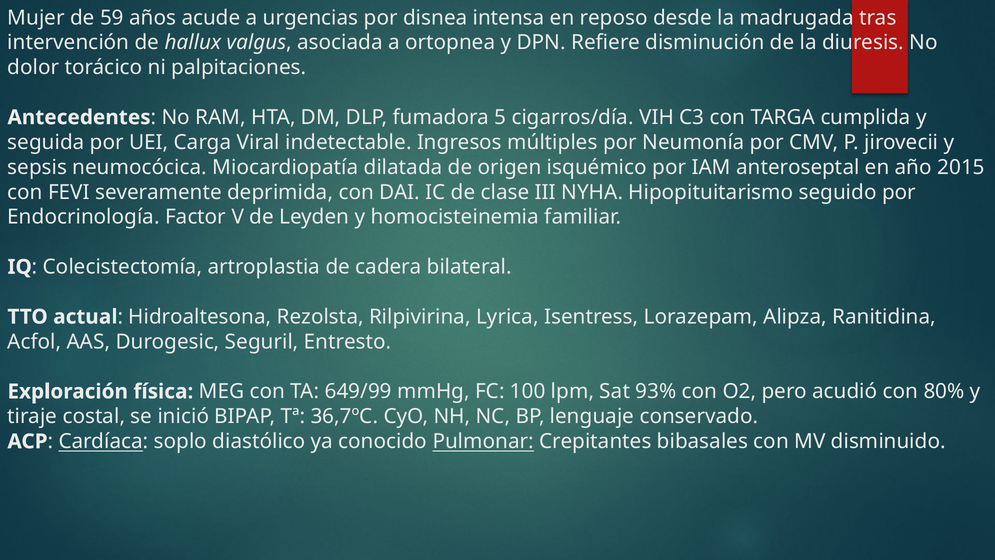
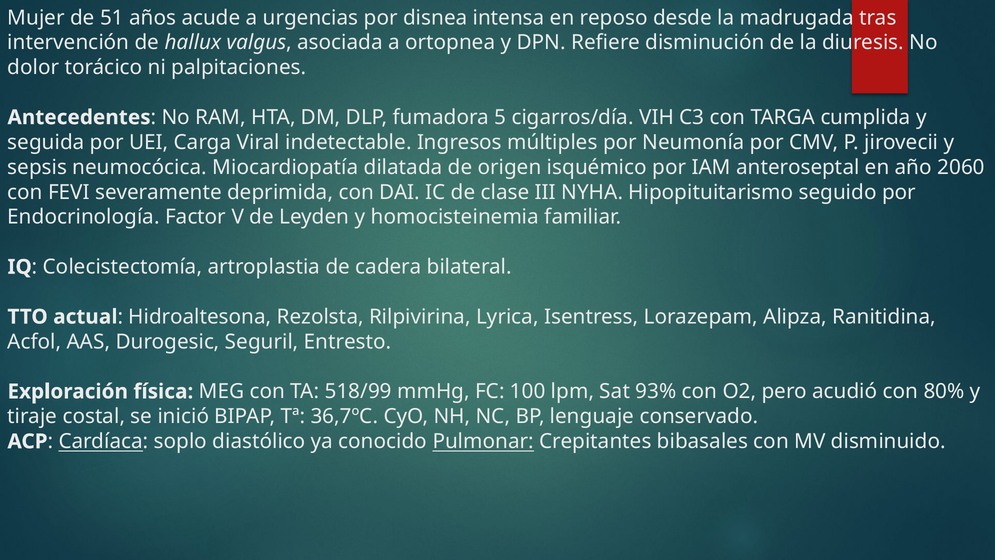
59: 59 -> 51
2015: 2015 -> 2060
649/99: 649/99 -> 518/99
